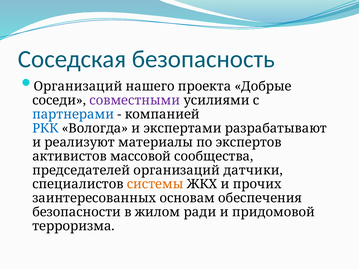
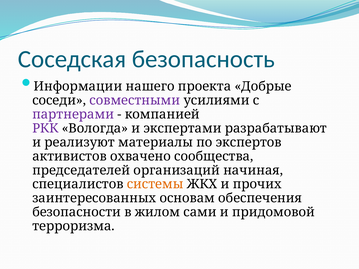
Организаций at (78, 86): Организаций -> Информации
партнерами colour: blue -> purple
РКК colour: blue -> purple
массовой: массовой -> охвачено
датчики: датчики -> начиная
ради: ради -> сами
